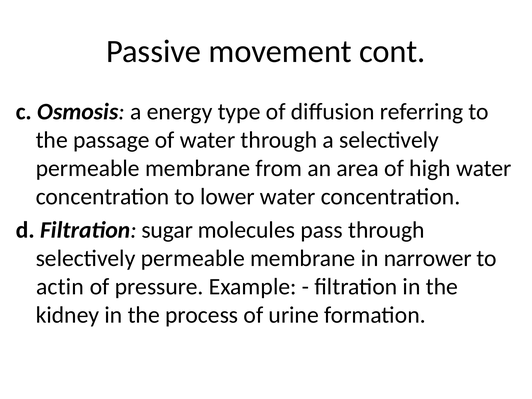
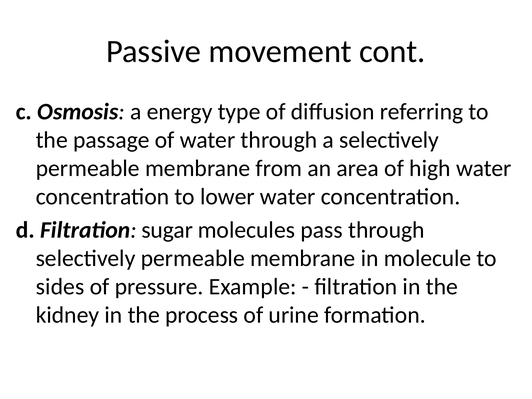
narrower: narrower -> molecule
actin: actin -> sides
